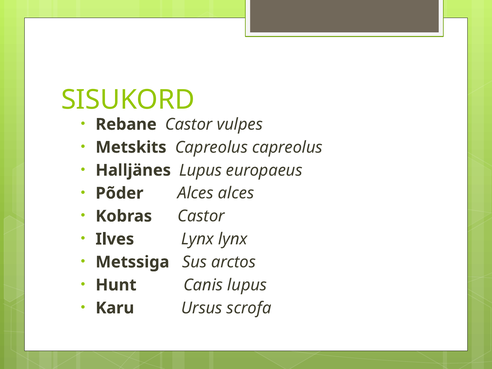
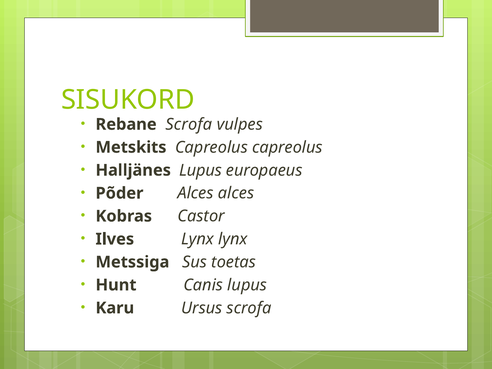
Rebane Castor: Castor -> Scrofa
arctos: arctos -> toetas
